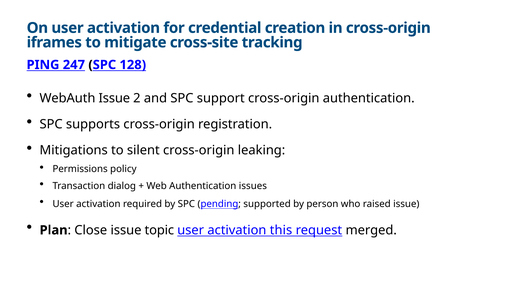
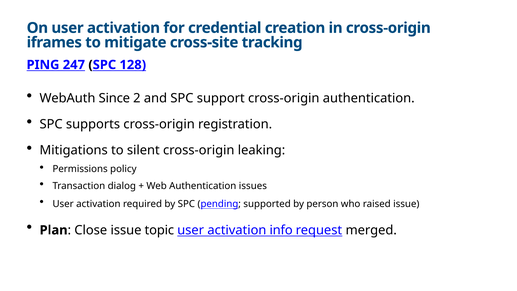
WebAuth Issue: Issue -> Since
this: this -> info
